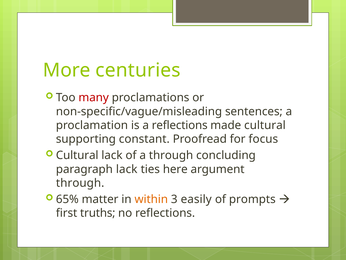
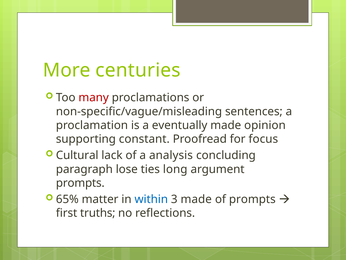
a reflections: reflections -> eventually
made cultural: cultural -> opinion
a through: through -> analysis
paragraph lack: lack -> lose
here: here -> long
through at (80, 183): through -> prompts
within colour: orange -> blue
3 easily: easily -> made
